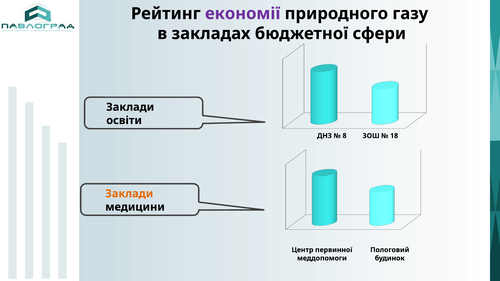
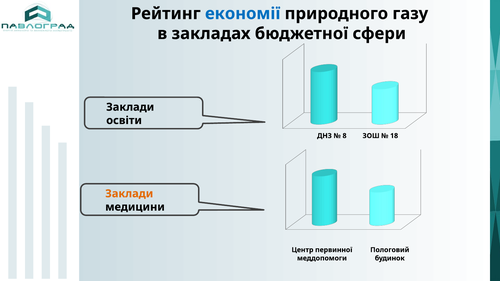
економії colour: purple -> blue
